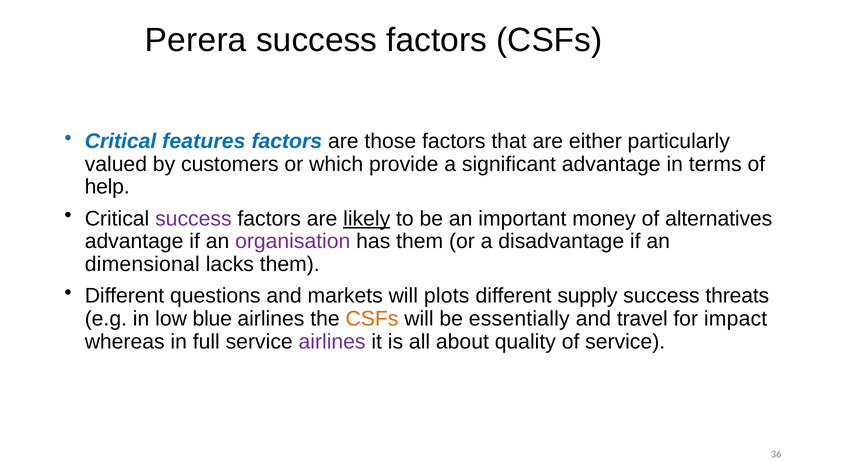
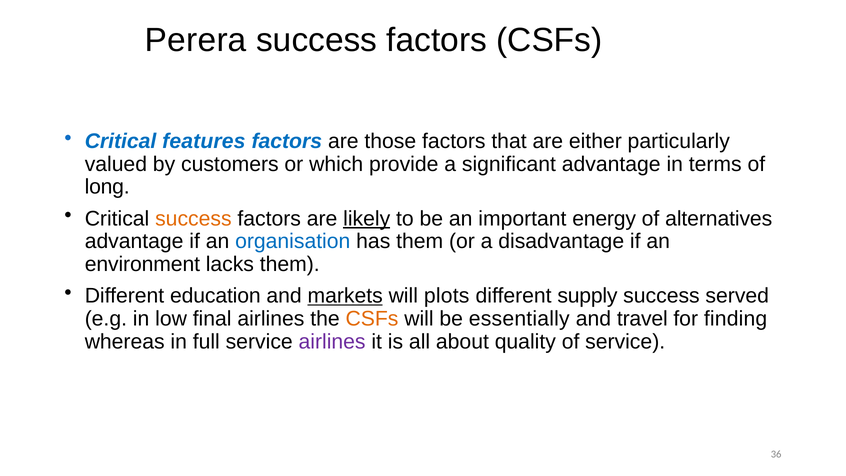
help: help -> long
success at (193, 218) colour: purple -> orange
money: money -> energy
organisation colour: purple -> blue
dimensional: dimensional -> environment
questions: questions -> education
markets underline: none -> present
threats: threats -> served
blue: blue -> final
impact: impact -> finding
